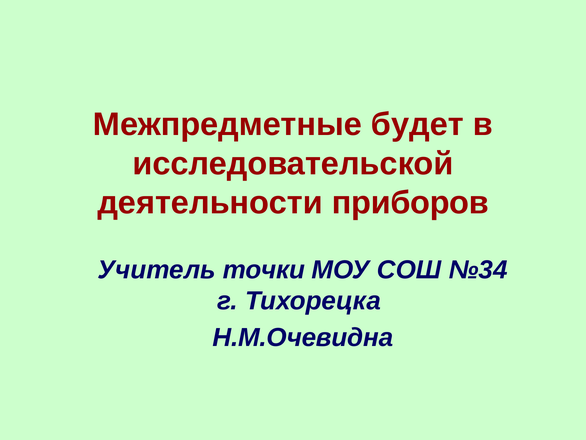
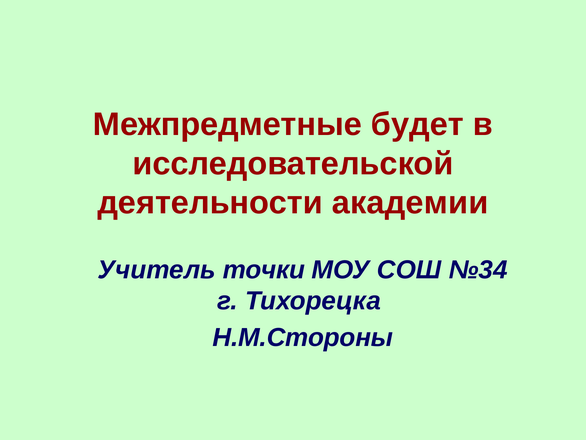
приборов: приборов -> академии
Н.М.Очевидна: Н.М.Очевидна -> Н.М.Стороны
